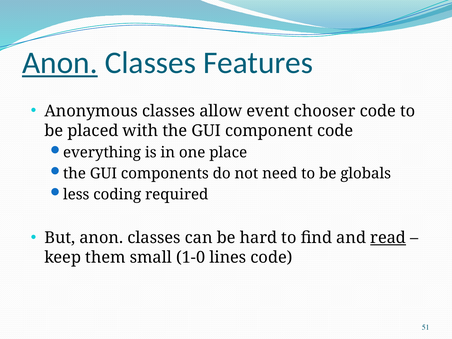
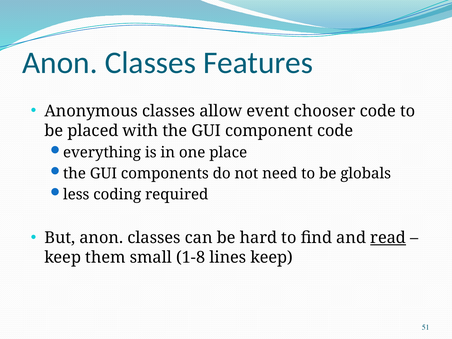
Anon at (60, 63) underline: present -> none
1-0: 1-0 -> 1-8
lines code: code -> keep
